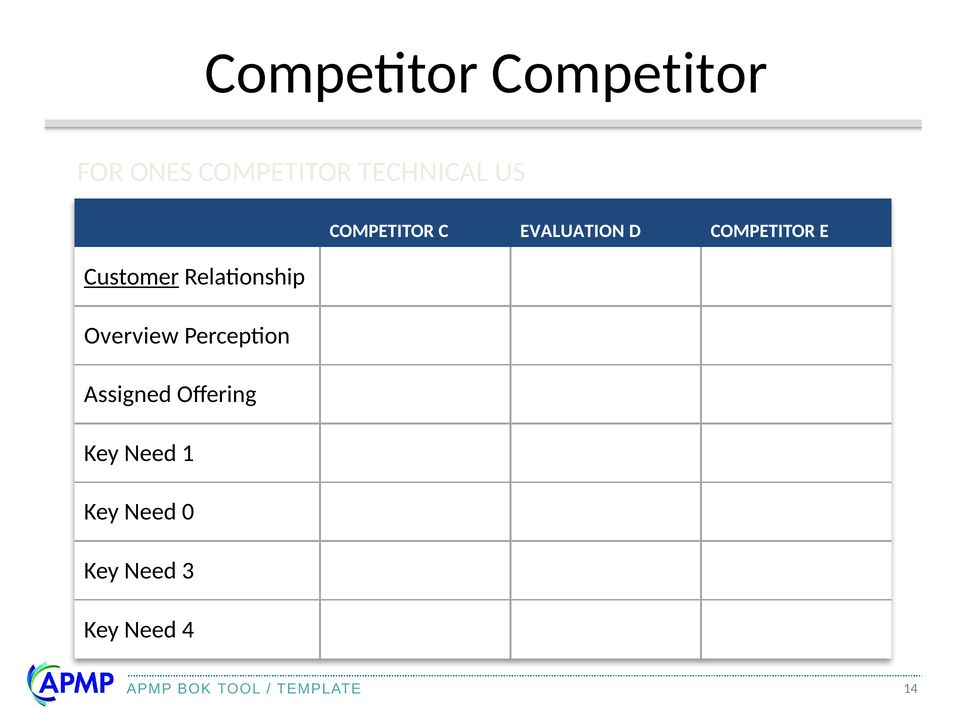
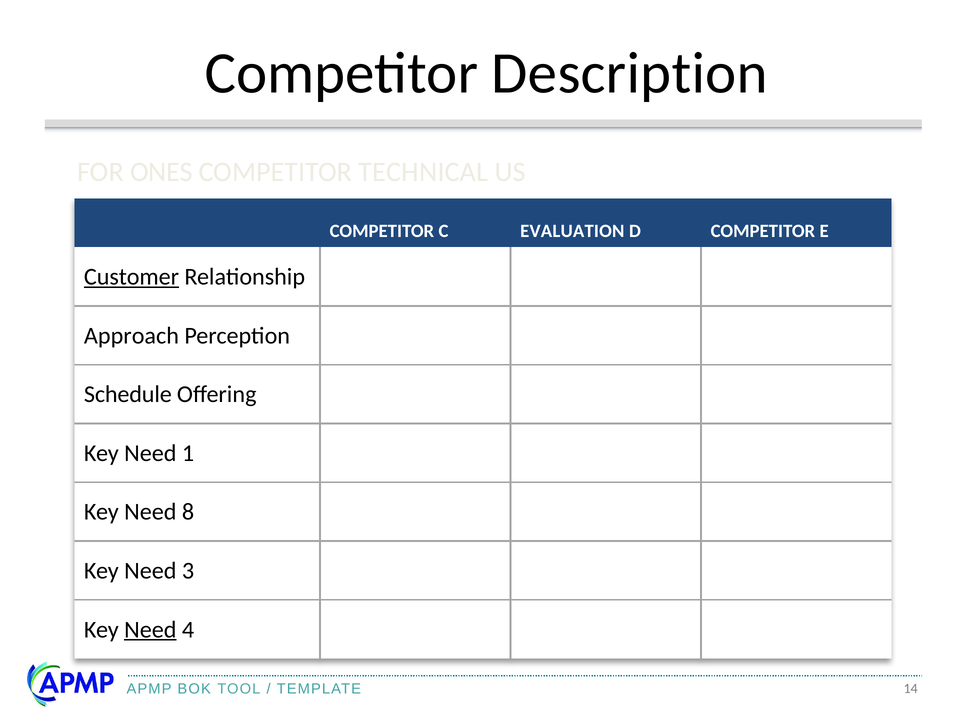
Competitor Competitor: Competitor -> Description
Overview: Overview -> Approach
Assigned: Assigned -> Schedule
0: 0 -> 8
Need at (150, 630) underline: none -> present
